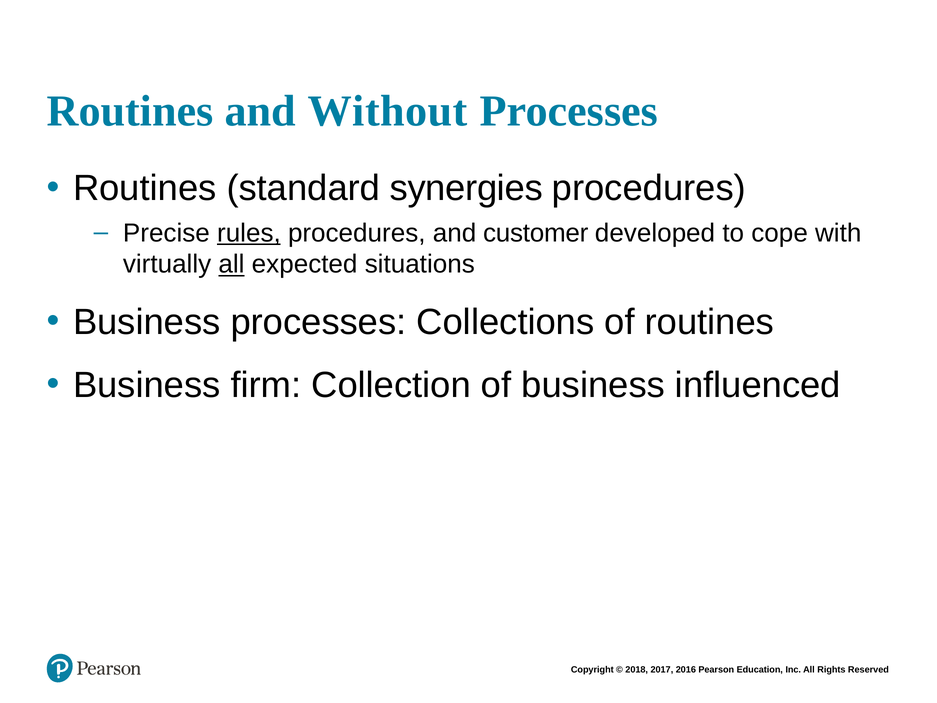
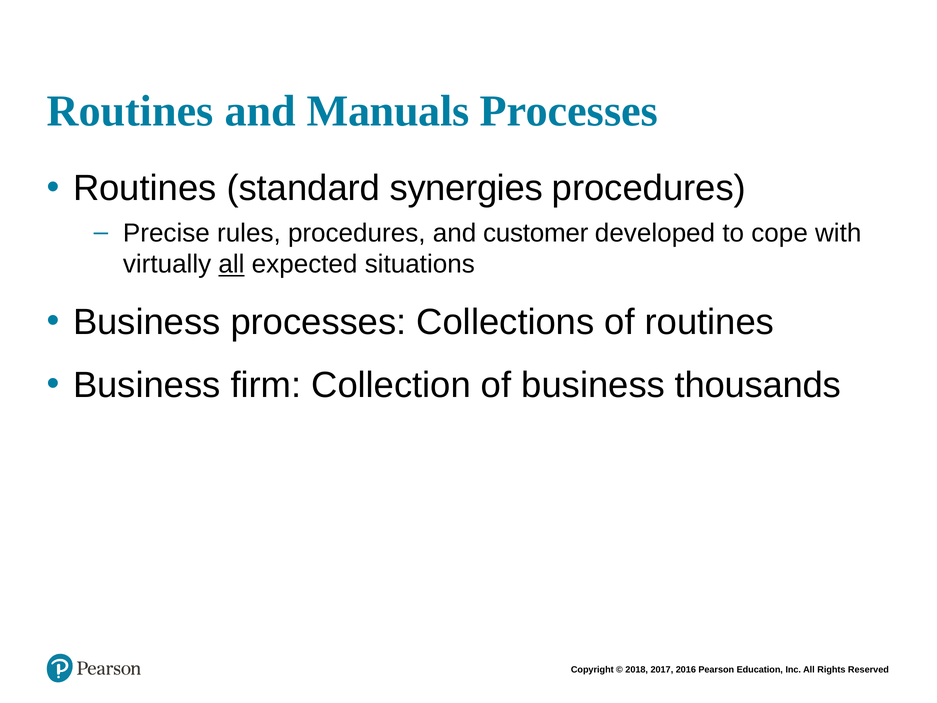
Without: Without -> Manuals
rules underline: present -> none
influenced: influenced -> thousands
